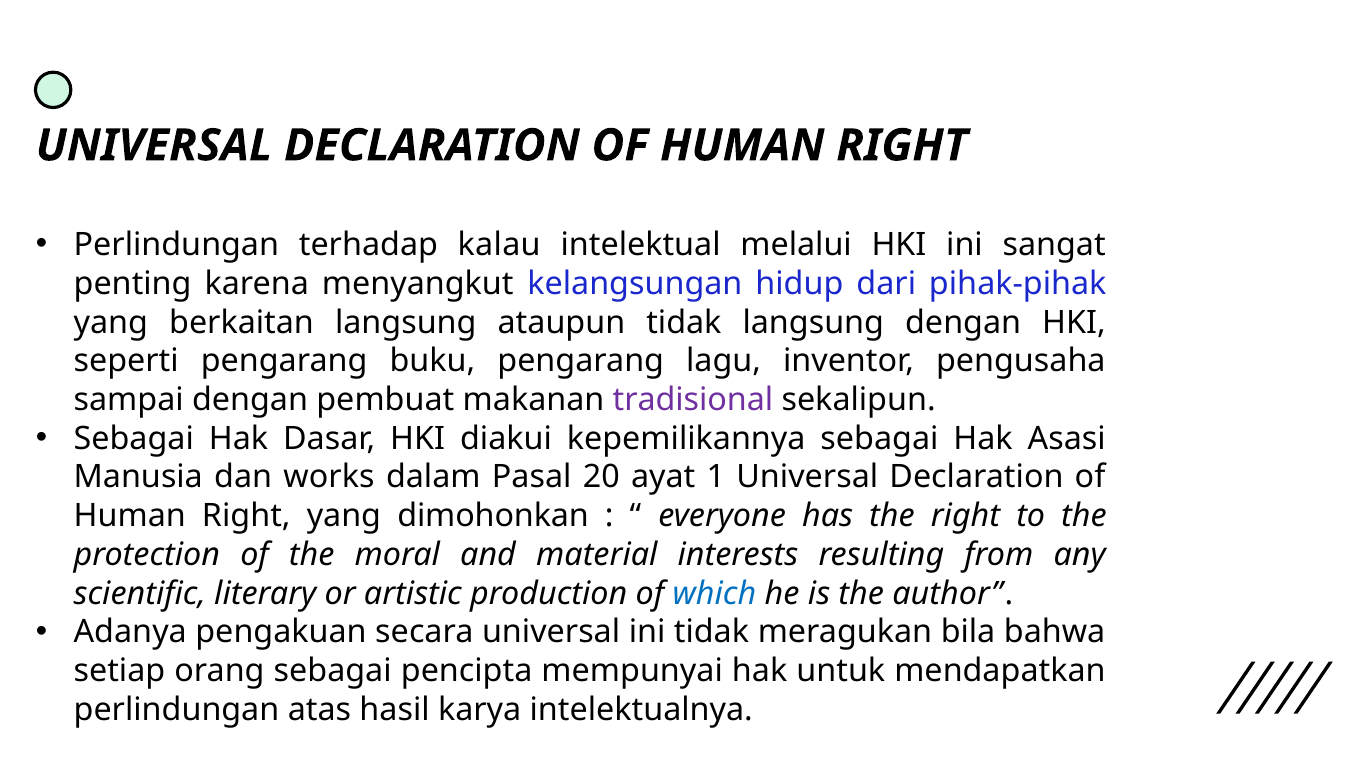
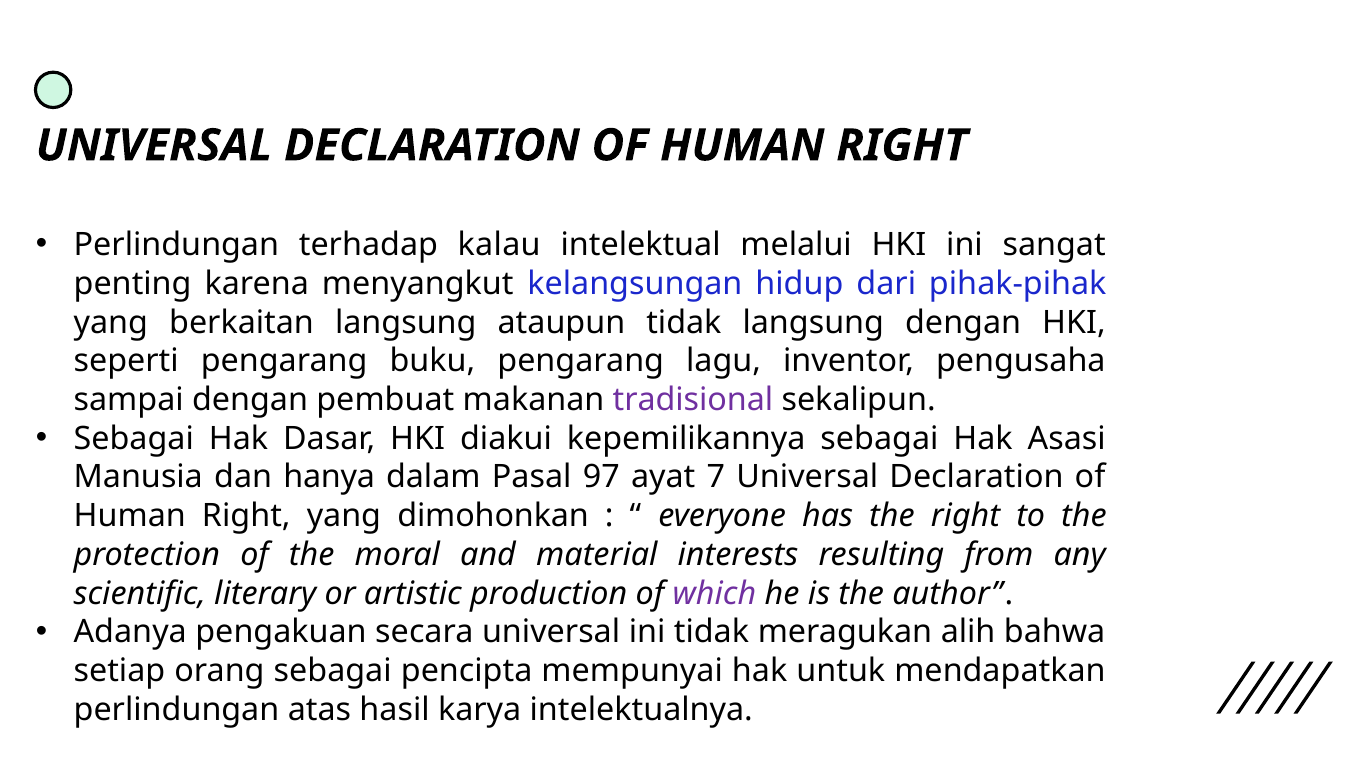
works: works -> hanya
20: 20 -> 97
1: 1 -> 7
which colour: blue -> purple
bila: bila -> alih
